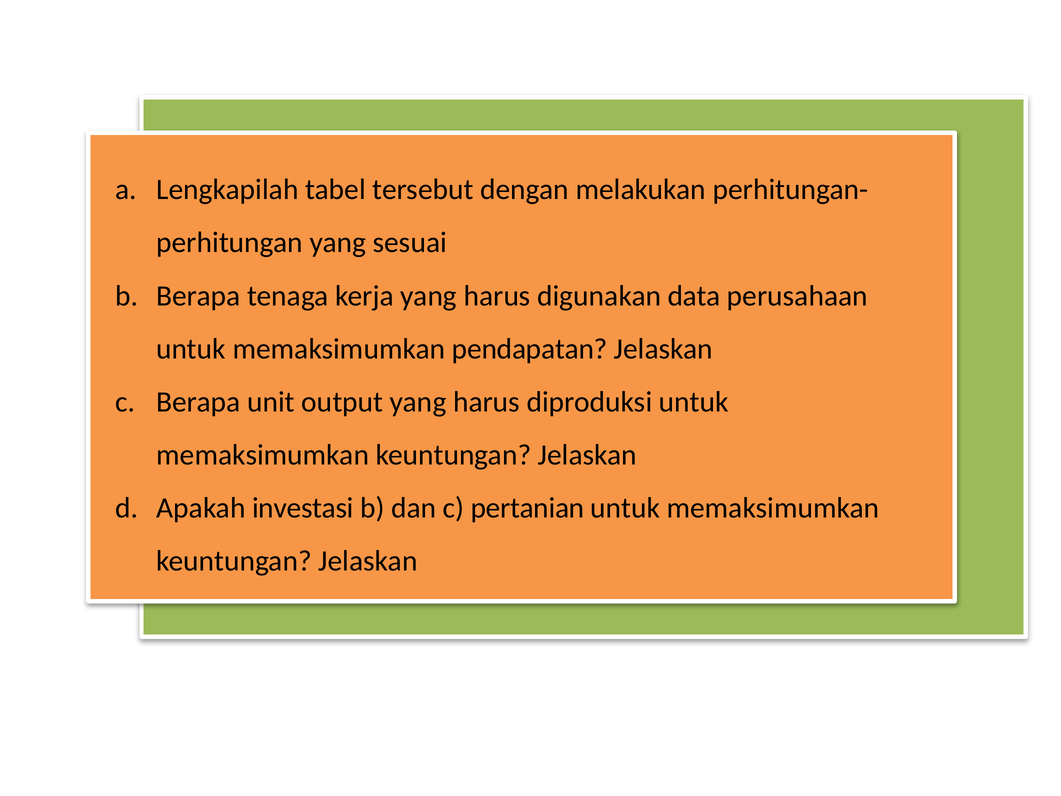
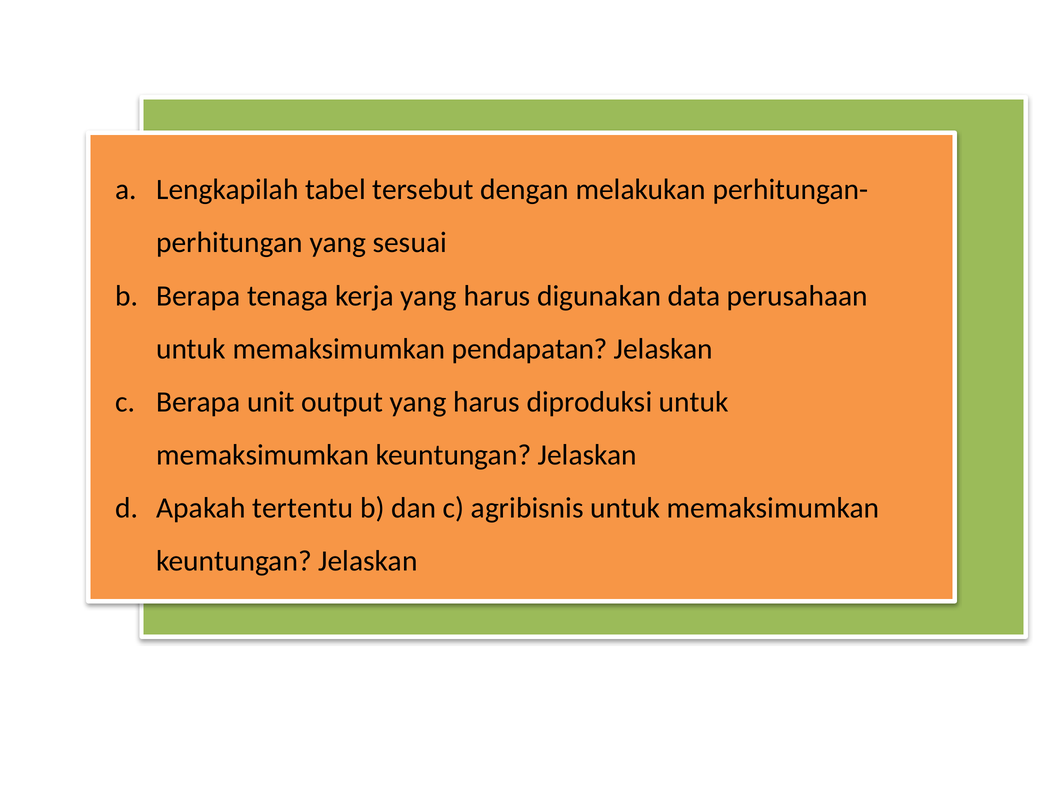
investasi: investasi -> tertentu
pertanian: pertanian -> agribisnis
